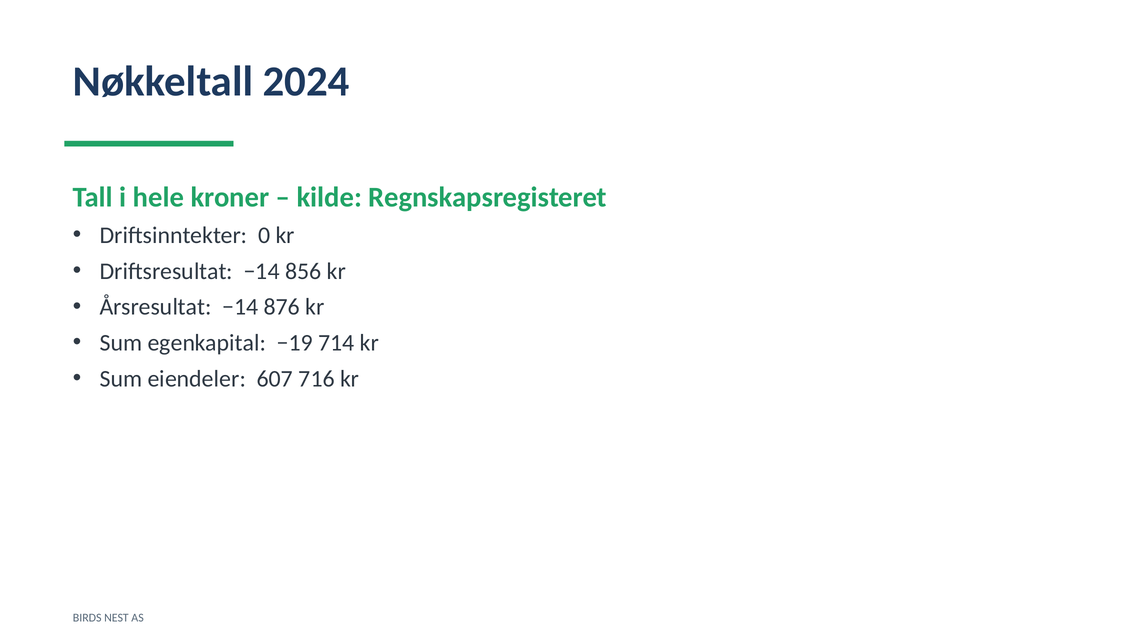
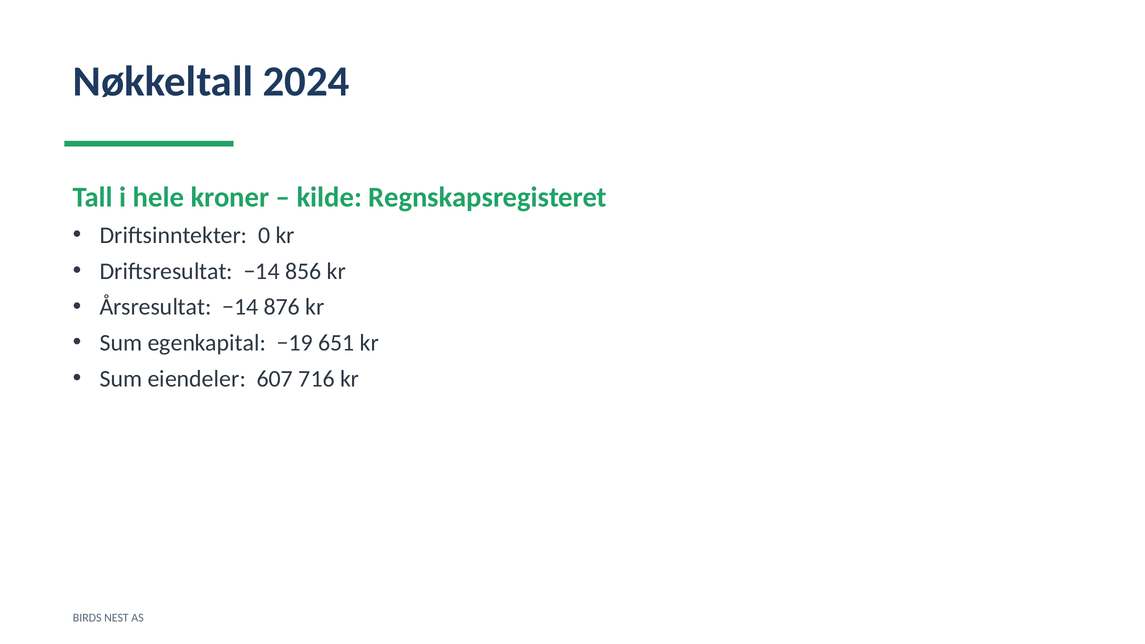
714: 714 -> 651
